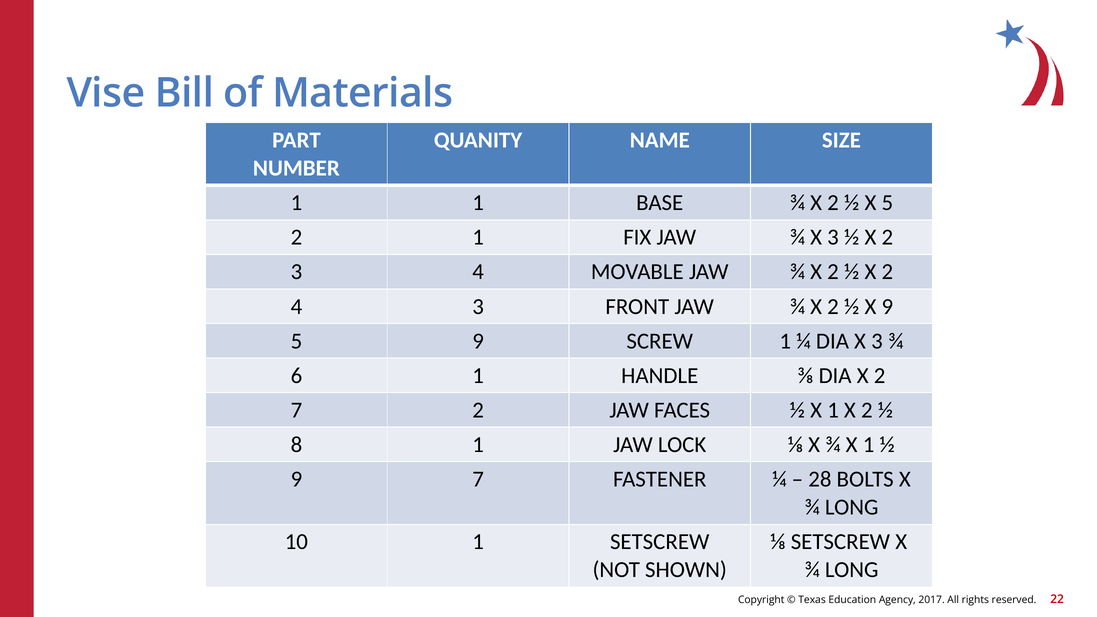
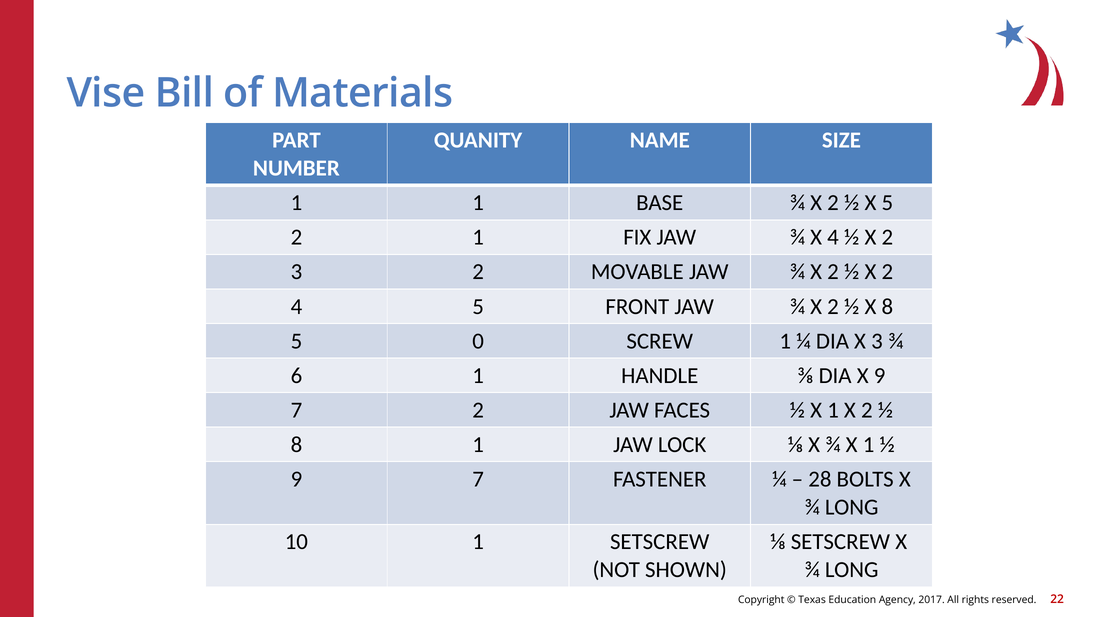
¾ X 3: 3 -> 4
3 4: 4 -> 2
4 3: 3 -> 5
X 9: 9 -> 8
5 9: 9 -> 0
DIA X 2: 2 -> 9
